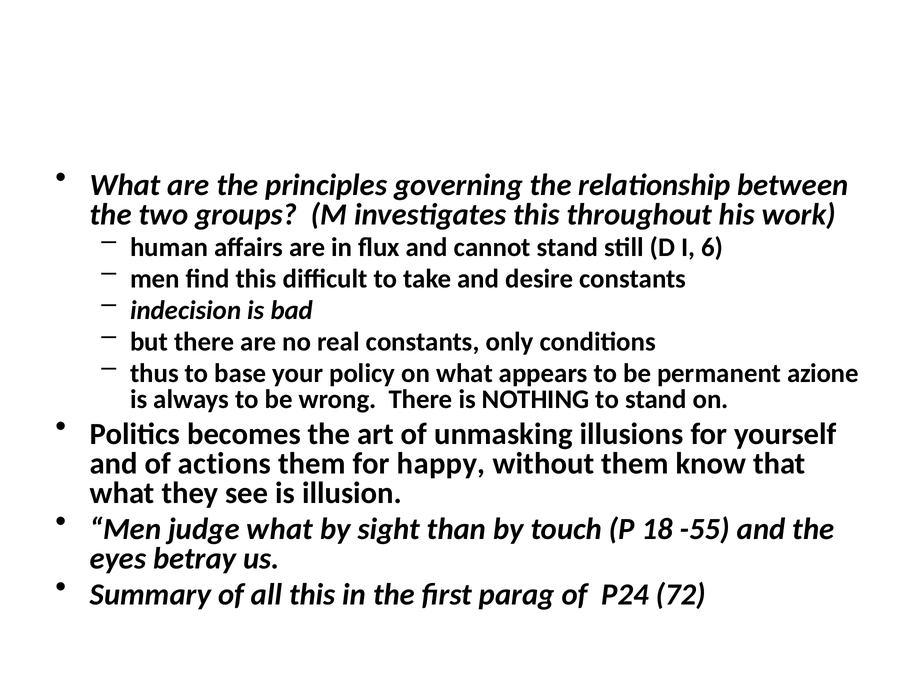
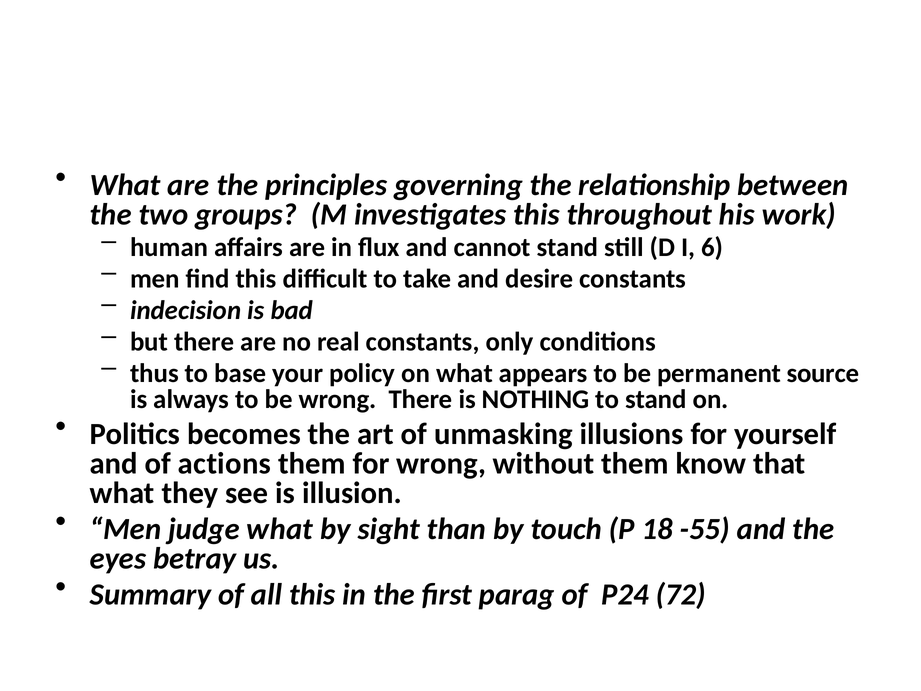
azione: azione -> source
for happy: happy -> wrong
